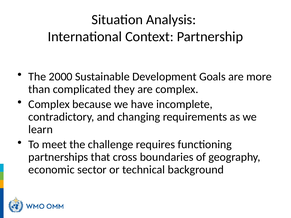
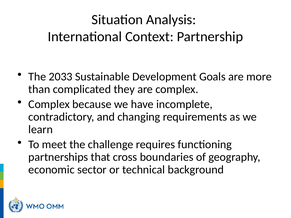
2000: 2000 -> 2033
